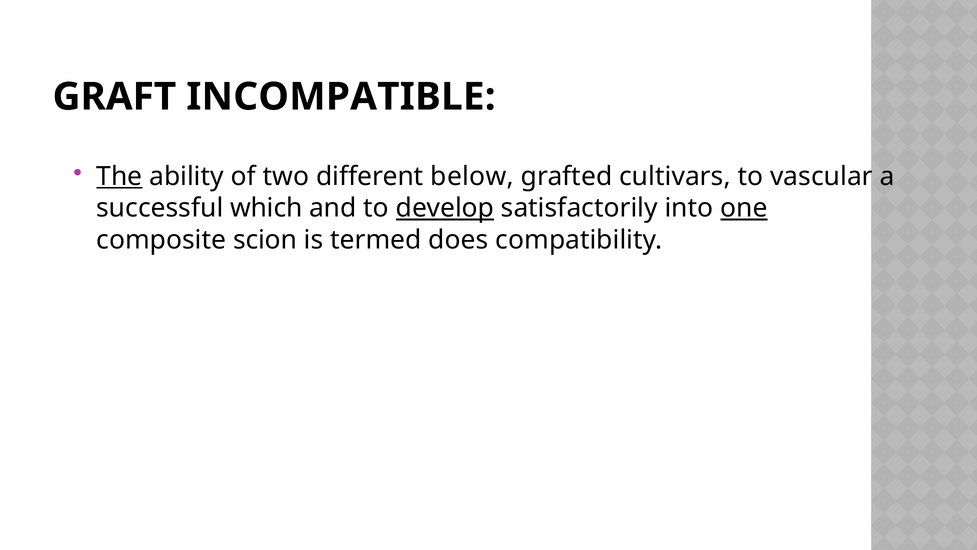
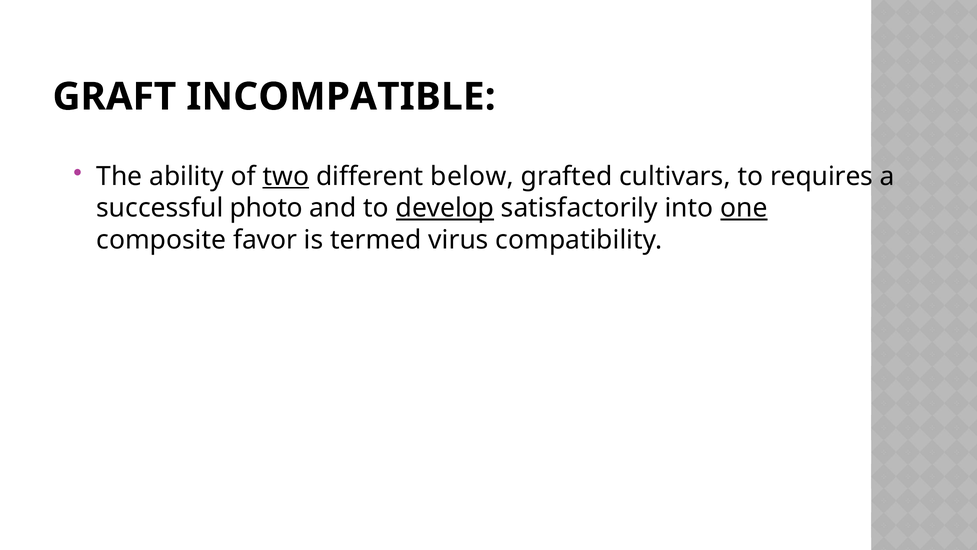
The underline: present -> none
two underline: none -> present
vascular: vascular -> requires
which: which -> photo
scion: scion -> favor
does: does -> virus
